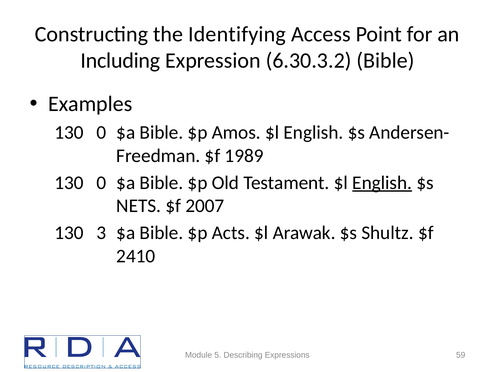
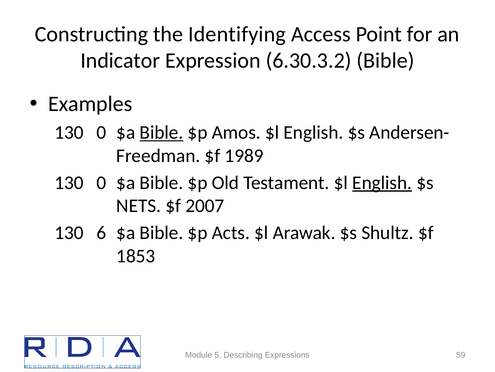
Including: Including -> Indicator
Bible at (161, 132) underline: none -> present
3: 3 -> 6
2410: 2410 -> 1853
